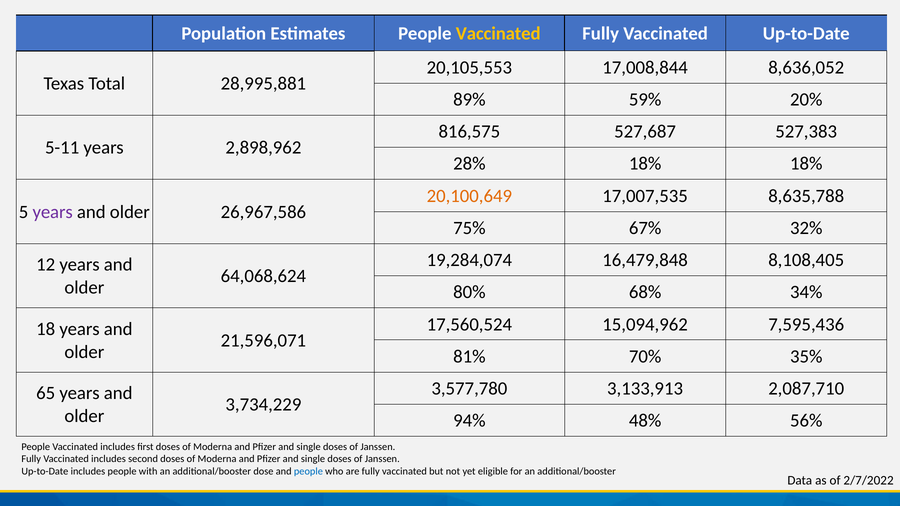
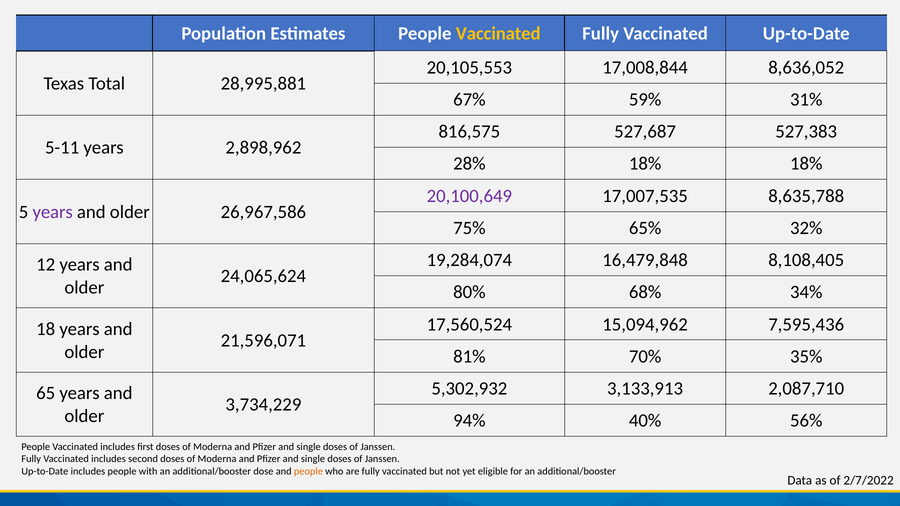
89%: 89% -> 67%
20%: 20% -> 31%
20,100,649 colour: orange -> purple
67%: 67% -> 65%
64,068,624: 64,068,624 -> 24,065,624
3,577,780: 3,577,780 -> 5,302,932
48%: 48% -> 40%
people at (308, 472) colour: blue -> orange
